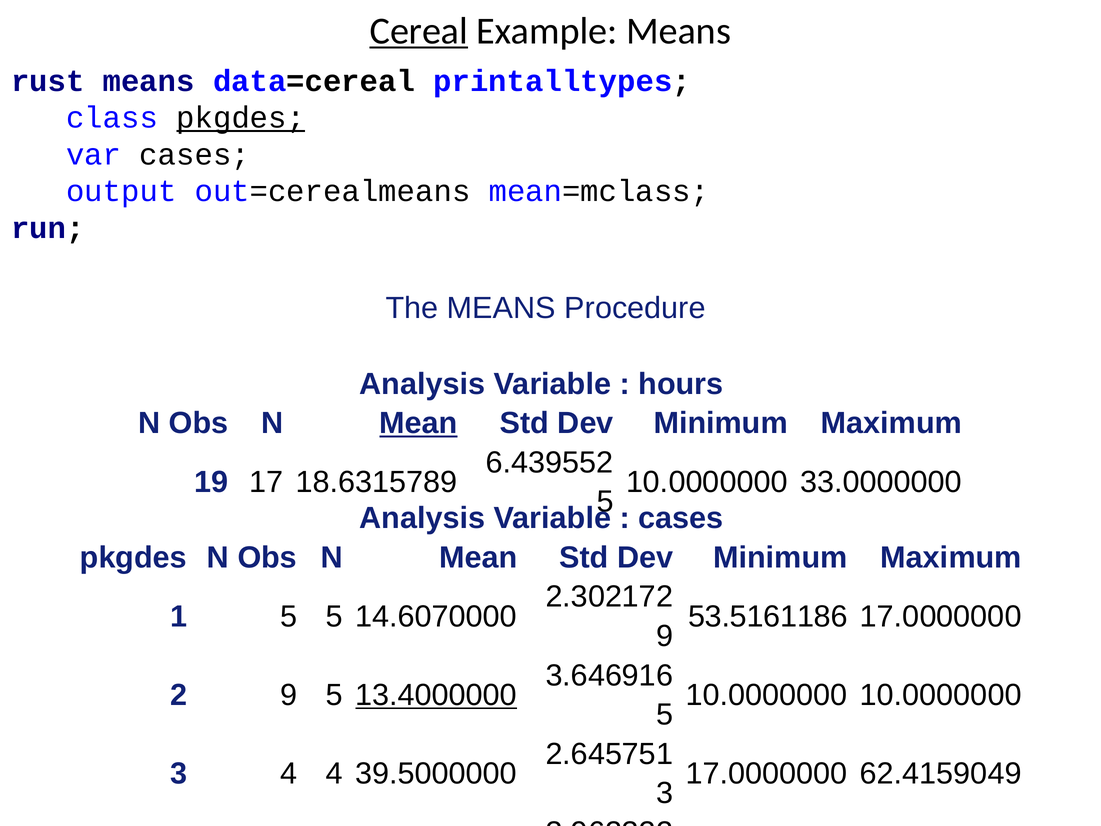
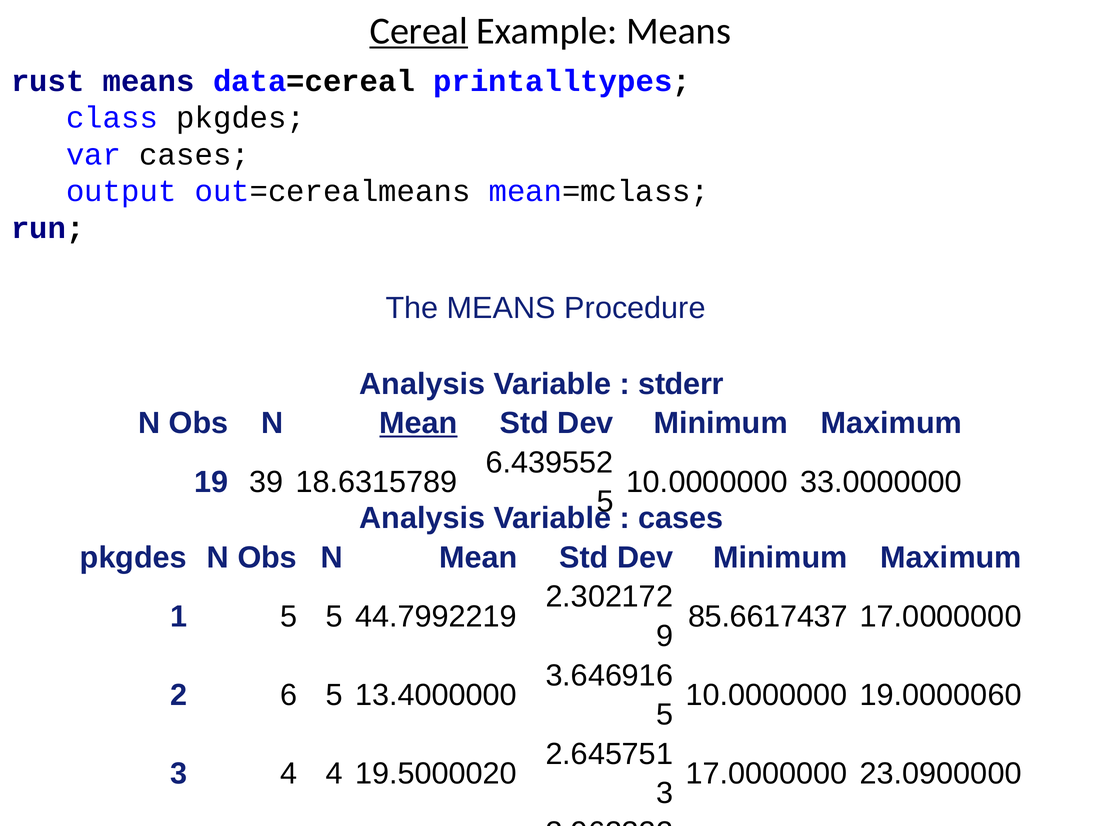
pkgdes at (241, 118) underline: present -> none
hours: hours -> stderr
17: 17 -> 39
14.6070000: 14.6070000 -> 44.7992219
53.5161186: 53.5161186 -> 85.6617437
2 9: 9 -> 6
13.4000000 underline: present -> none
10.0000000 10.0000000: 10.0000000 -> 19.0000060
39.5000000: 39.5000000 -> 19.5000020
62.4159049: 62.4159049 -> 23.0900000
